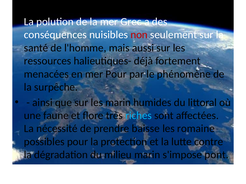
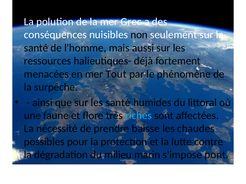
non colour: red -> black
mer Pour: Pour -> Tout
les marin: marin -> santé
romaine: romaine -> chaudes
